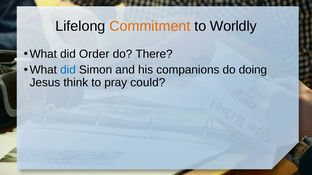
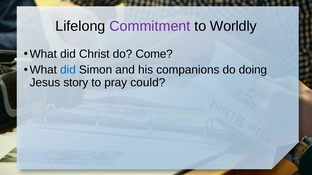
Commitment colour: orange -> purple
Order: Order -> Christ
There: There -> Come
think: think -> story
